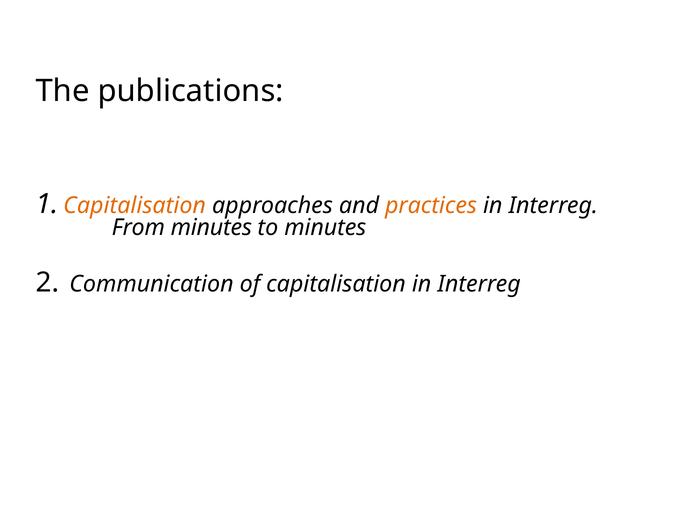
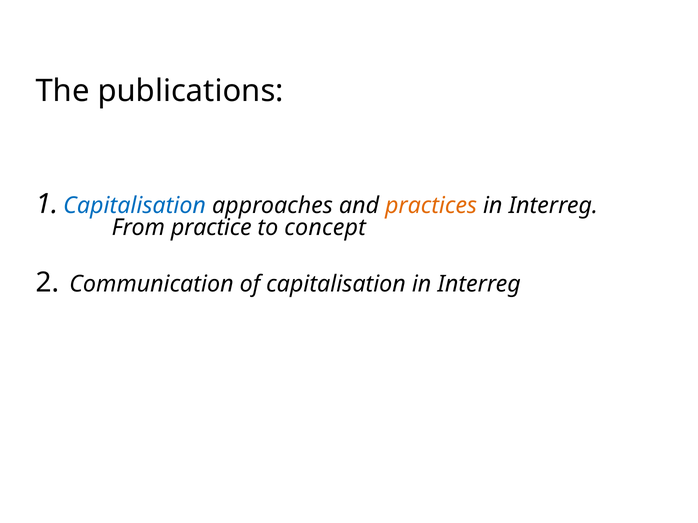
Capitalisation at (135, 206) colour: orange -> blue
From minutes: minutes -> practice
to minutes: minutes -> concept
